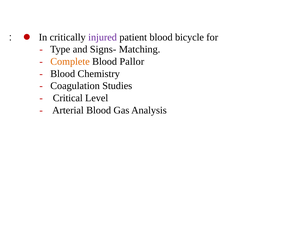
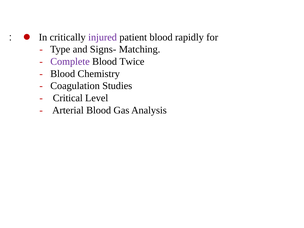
bicycle: bicycle -> rapidly
Complete colour: orange -> purple
Pallor: Pallor -> Twice
